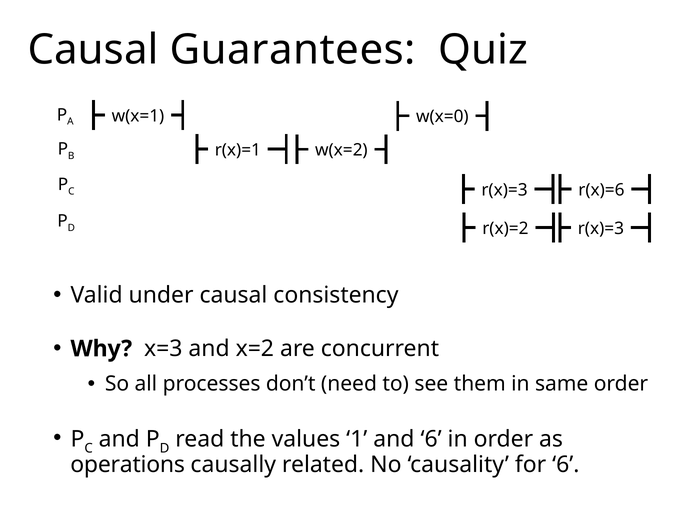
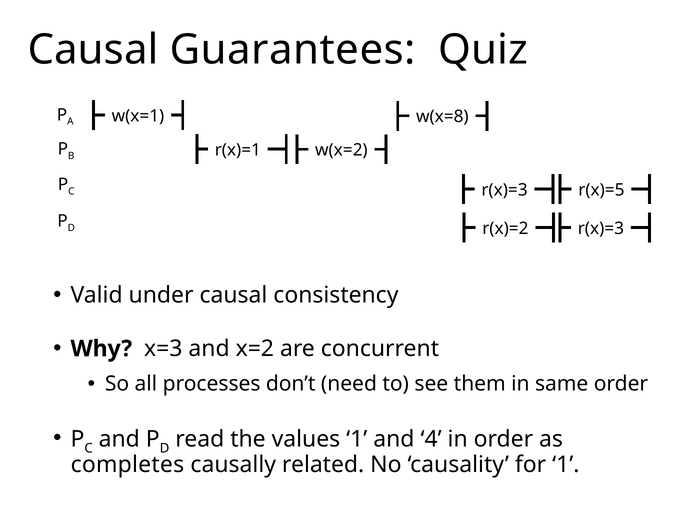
w(x=0: w(x=0 -> w(x=8
r(x)=6: r(x)=6 -> r(x)=5
and 6: 6 -> 4
operations: operations -> completes
for 6: 6 -> 1
